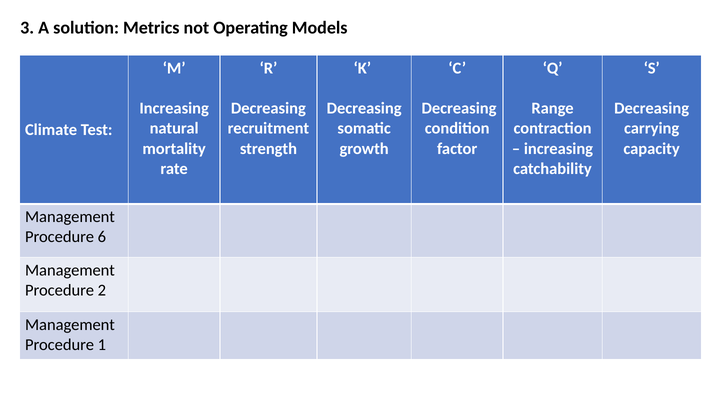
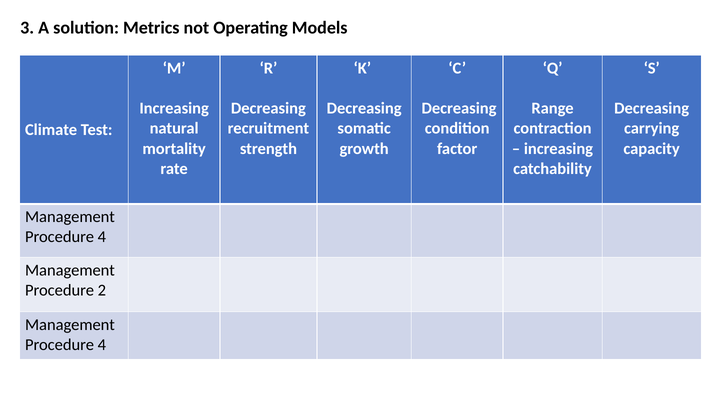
6 at (102, 237): 6 -> 4
1 at (102, 344): 1 -> 4
